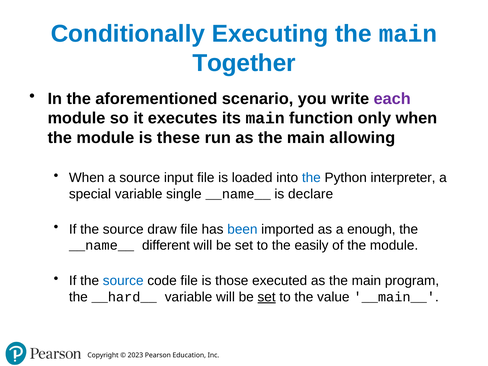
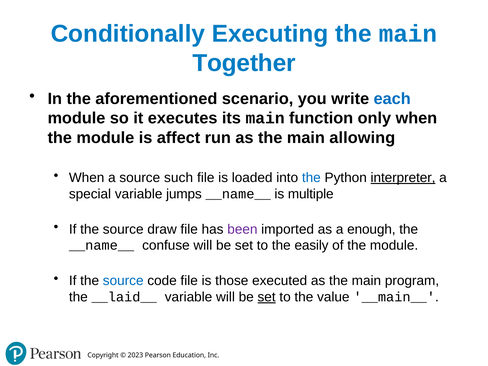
each colour: purple -> blue
these: these -> affect
input: input -> such
interpreter underline: none -> present
single: single -> jumps
declare: declare -> multiple
been colour: blue -> purple
different: different -> confuse
__hard__: __hard__ -> __laid__
